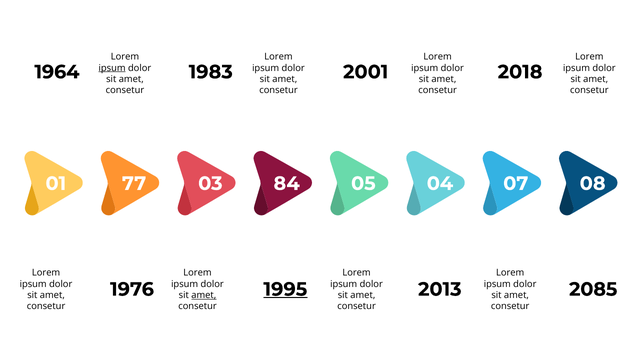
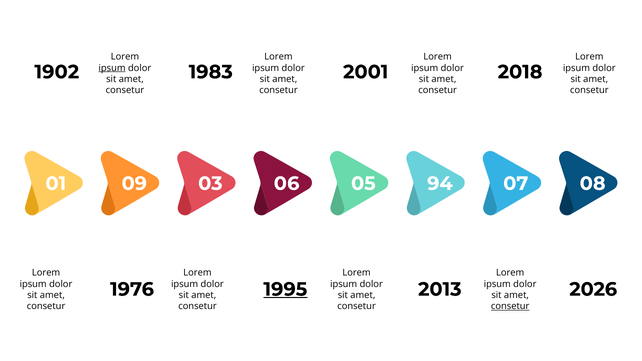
1964: 1964 -> 1902
77: 77 -> 09
84: 84 -> 06
04: 04 -> 94
2085: 2085 -> 2026
amet at (204, 295) underline: present -> none
consetur at (510, 307) underline: none -> present
